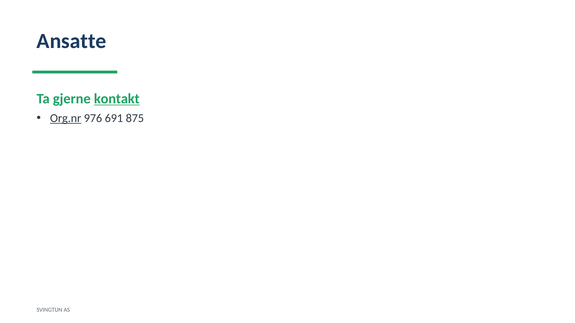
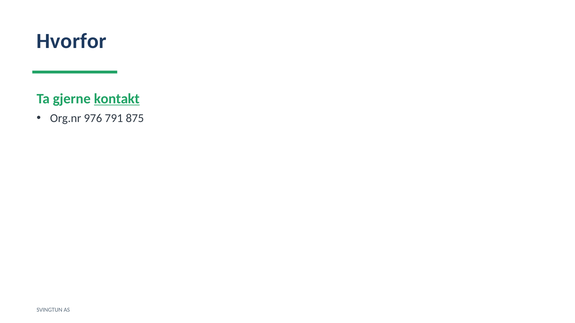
Ansatte: Ansatte -> Hvorfor
Org.nr underline: present -> none
691: 691 -> 791
